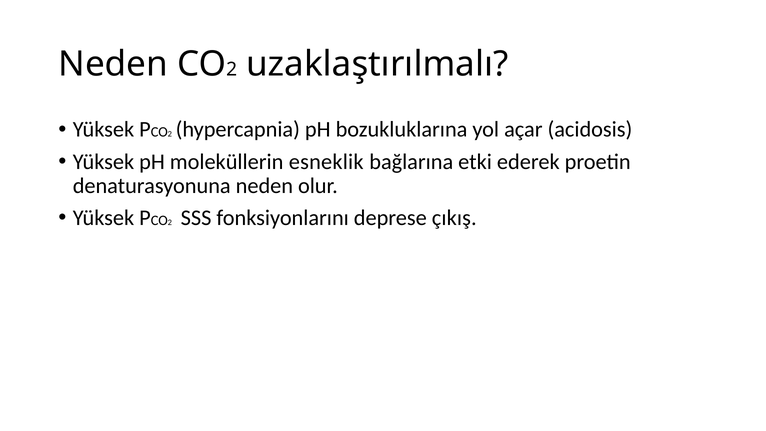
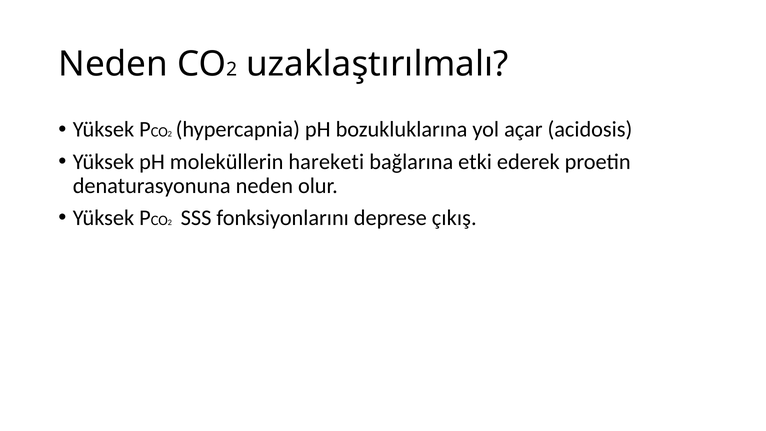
esneklik: esneklik -> hareketi
